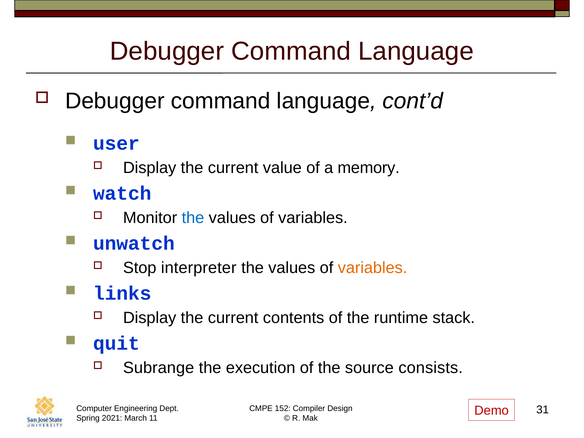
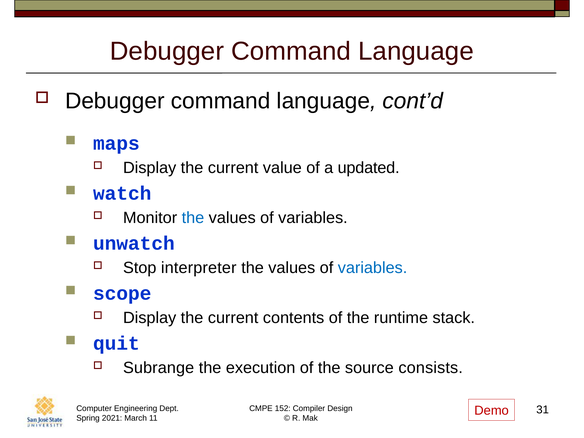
user: user -> maps
memory: memory -> updated
variables at (373, 268) colour: orange -> blue
links: links -> scope
